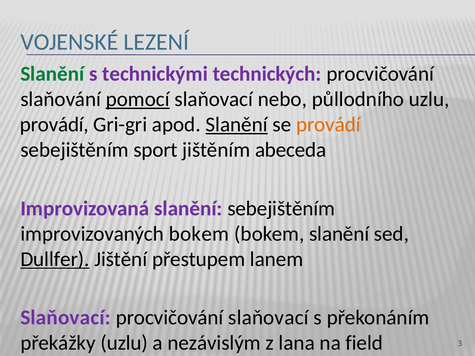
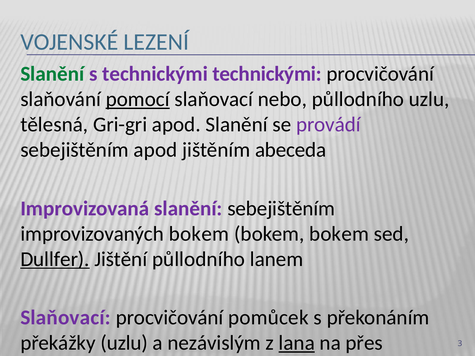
technickými technických: technických -> technickými
provádí at (54, 125): provádí -> tělesná
Slanění at (237, 125) underline: present -> none
provádí at (328, 125) colour: orange -> purple
sebejištěním sport: sport -> apod
slanění at (339, 234): slanění -> bokem
Jištění přestupem: přestupem -> půllodního
procvičování slaňovací: slaňovací -> pomůcek
lana underline: none -> present
field: field -> přes
